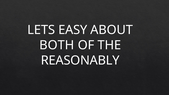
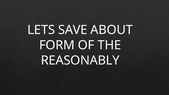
EASY: EASY -> SAVE
BOTH: BOTH -> FORM
